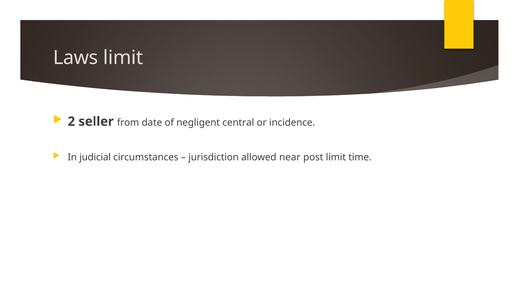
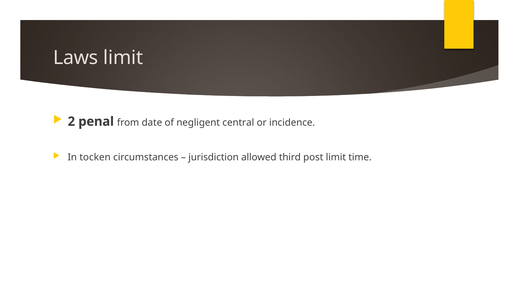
seller: seller -> penal
judicial: judicial -> tocken
near: near -> third
